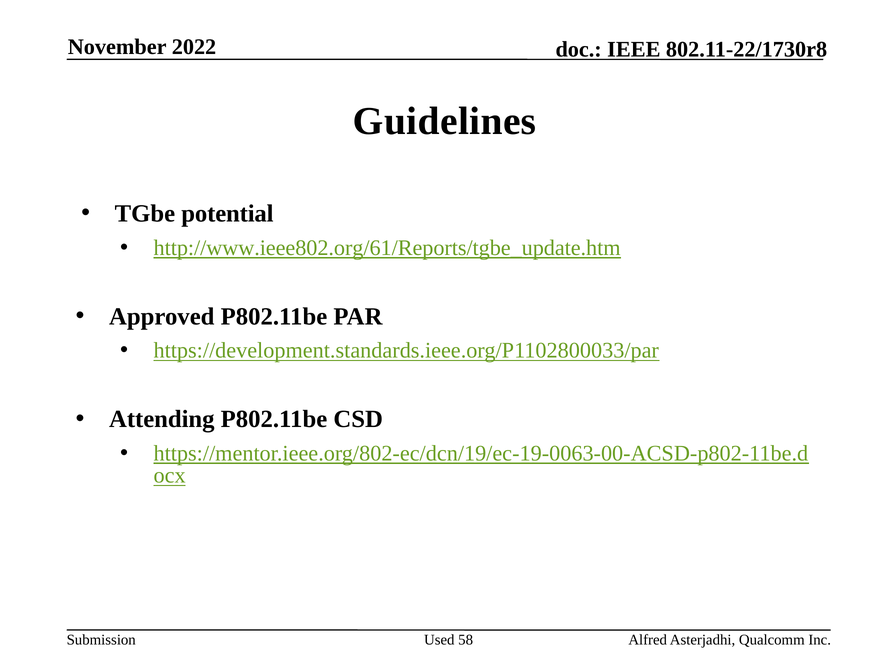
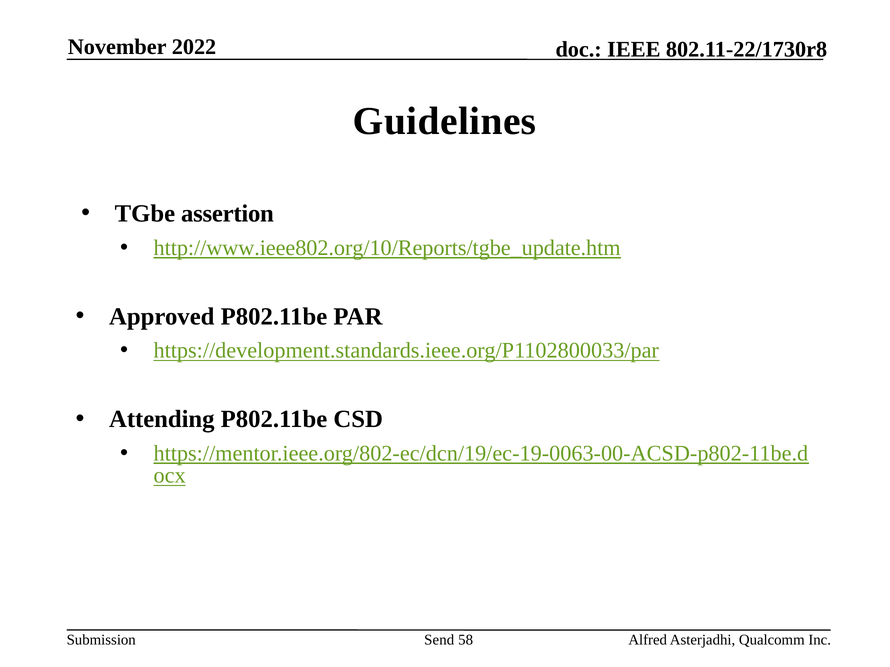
potential: potential -> assertion
http://www.ieee802.org/61/Reports/tgbe_update.htm: http://www.ieee802.org/61/Reports/tgbe_update.htm -> http://www.ieee802.org/10/Reports/tgbe_update.htm
Used: Used -> Send
